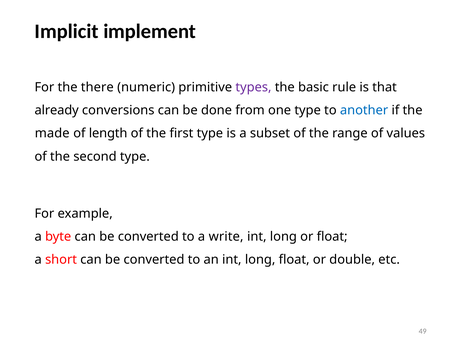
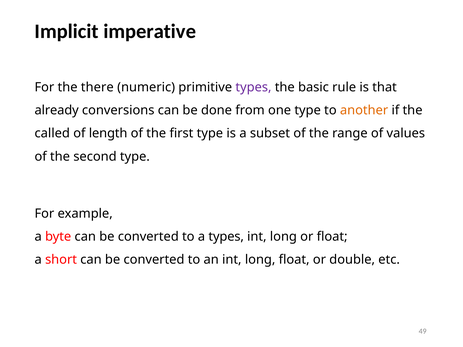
implement: implement -> imperative
another colour: blue -> orange
made: made -> called
a write: write -> types
